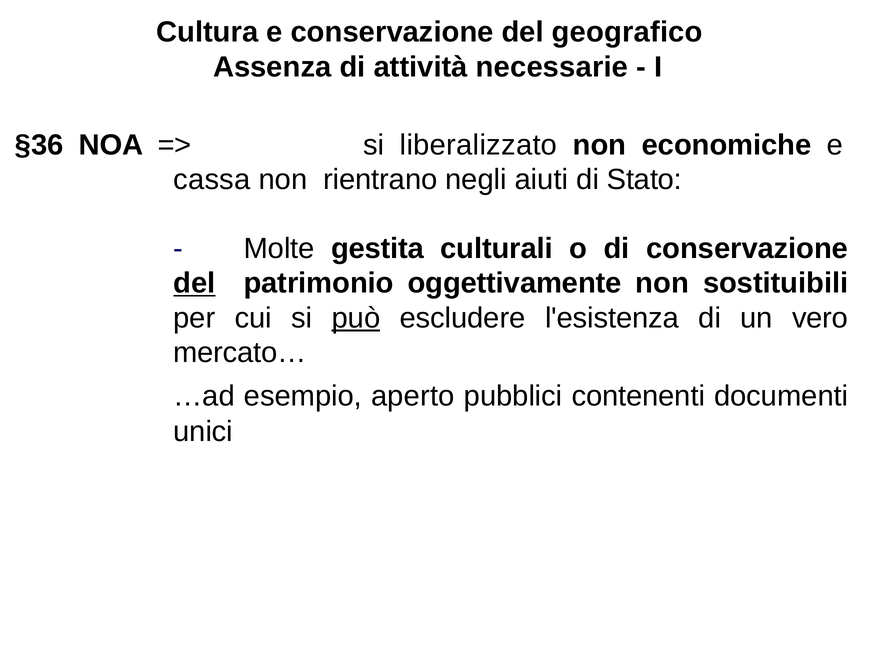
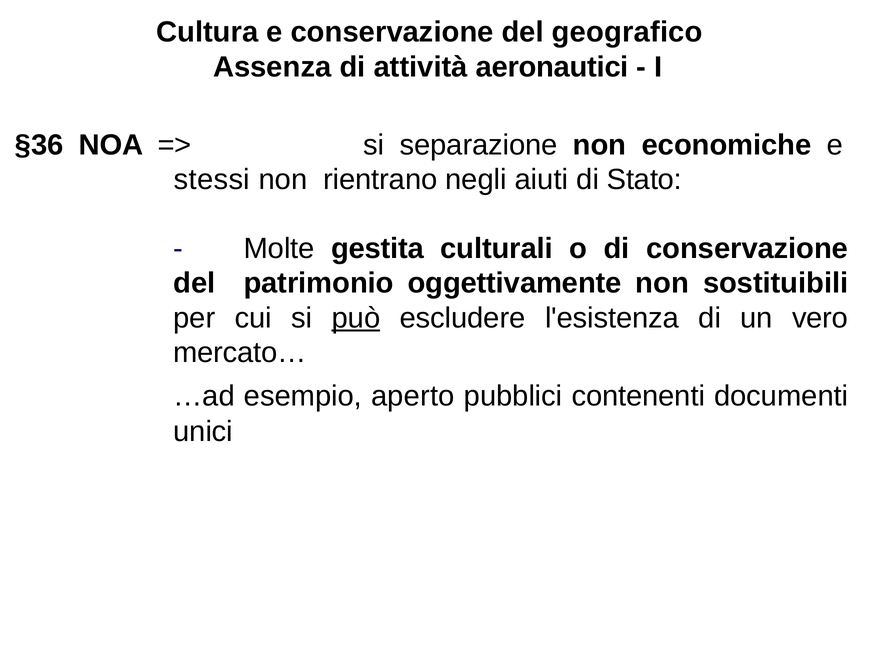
necessarie: necessarie -> aeronautici
liberalizzato: liberalizzato -> separazione
cassa: cassa -> stessi
del at (194, 283) underline: present -> none
